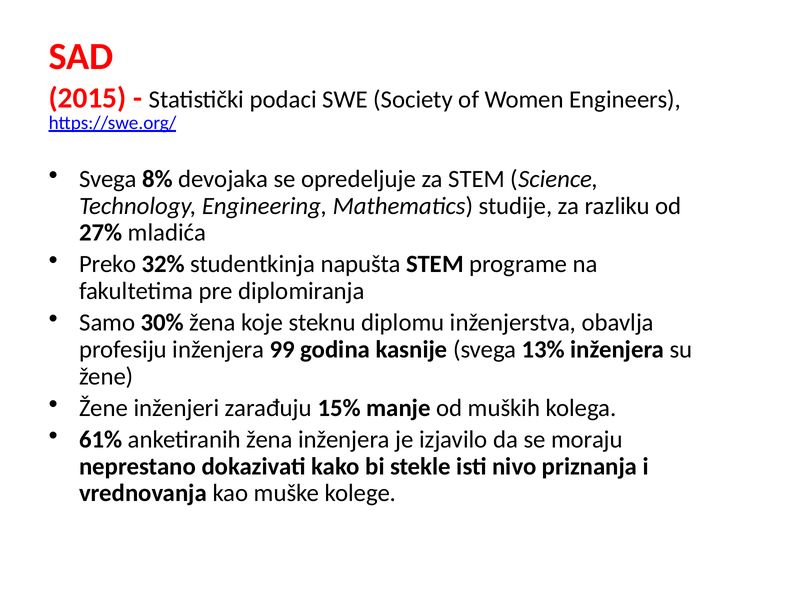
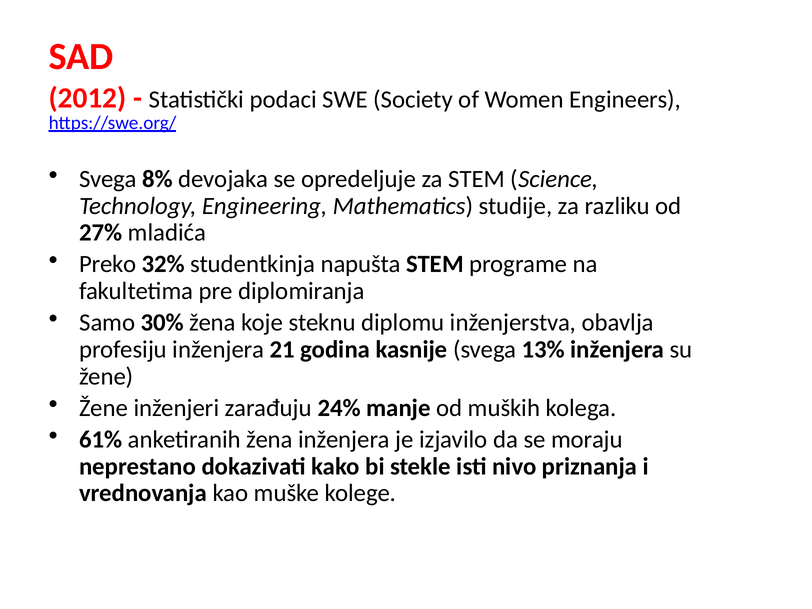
2015: 2015 -> 2012
99: 99 -> 21
15%: 15% -> 24%
